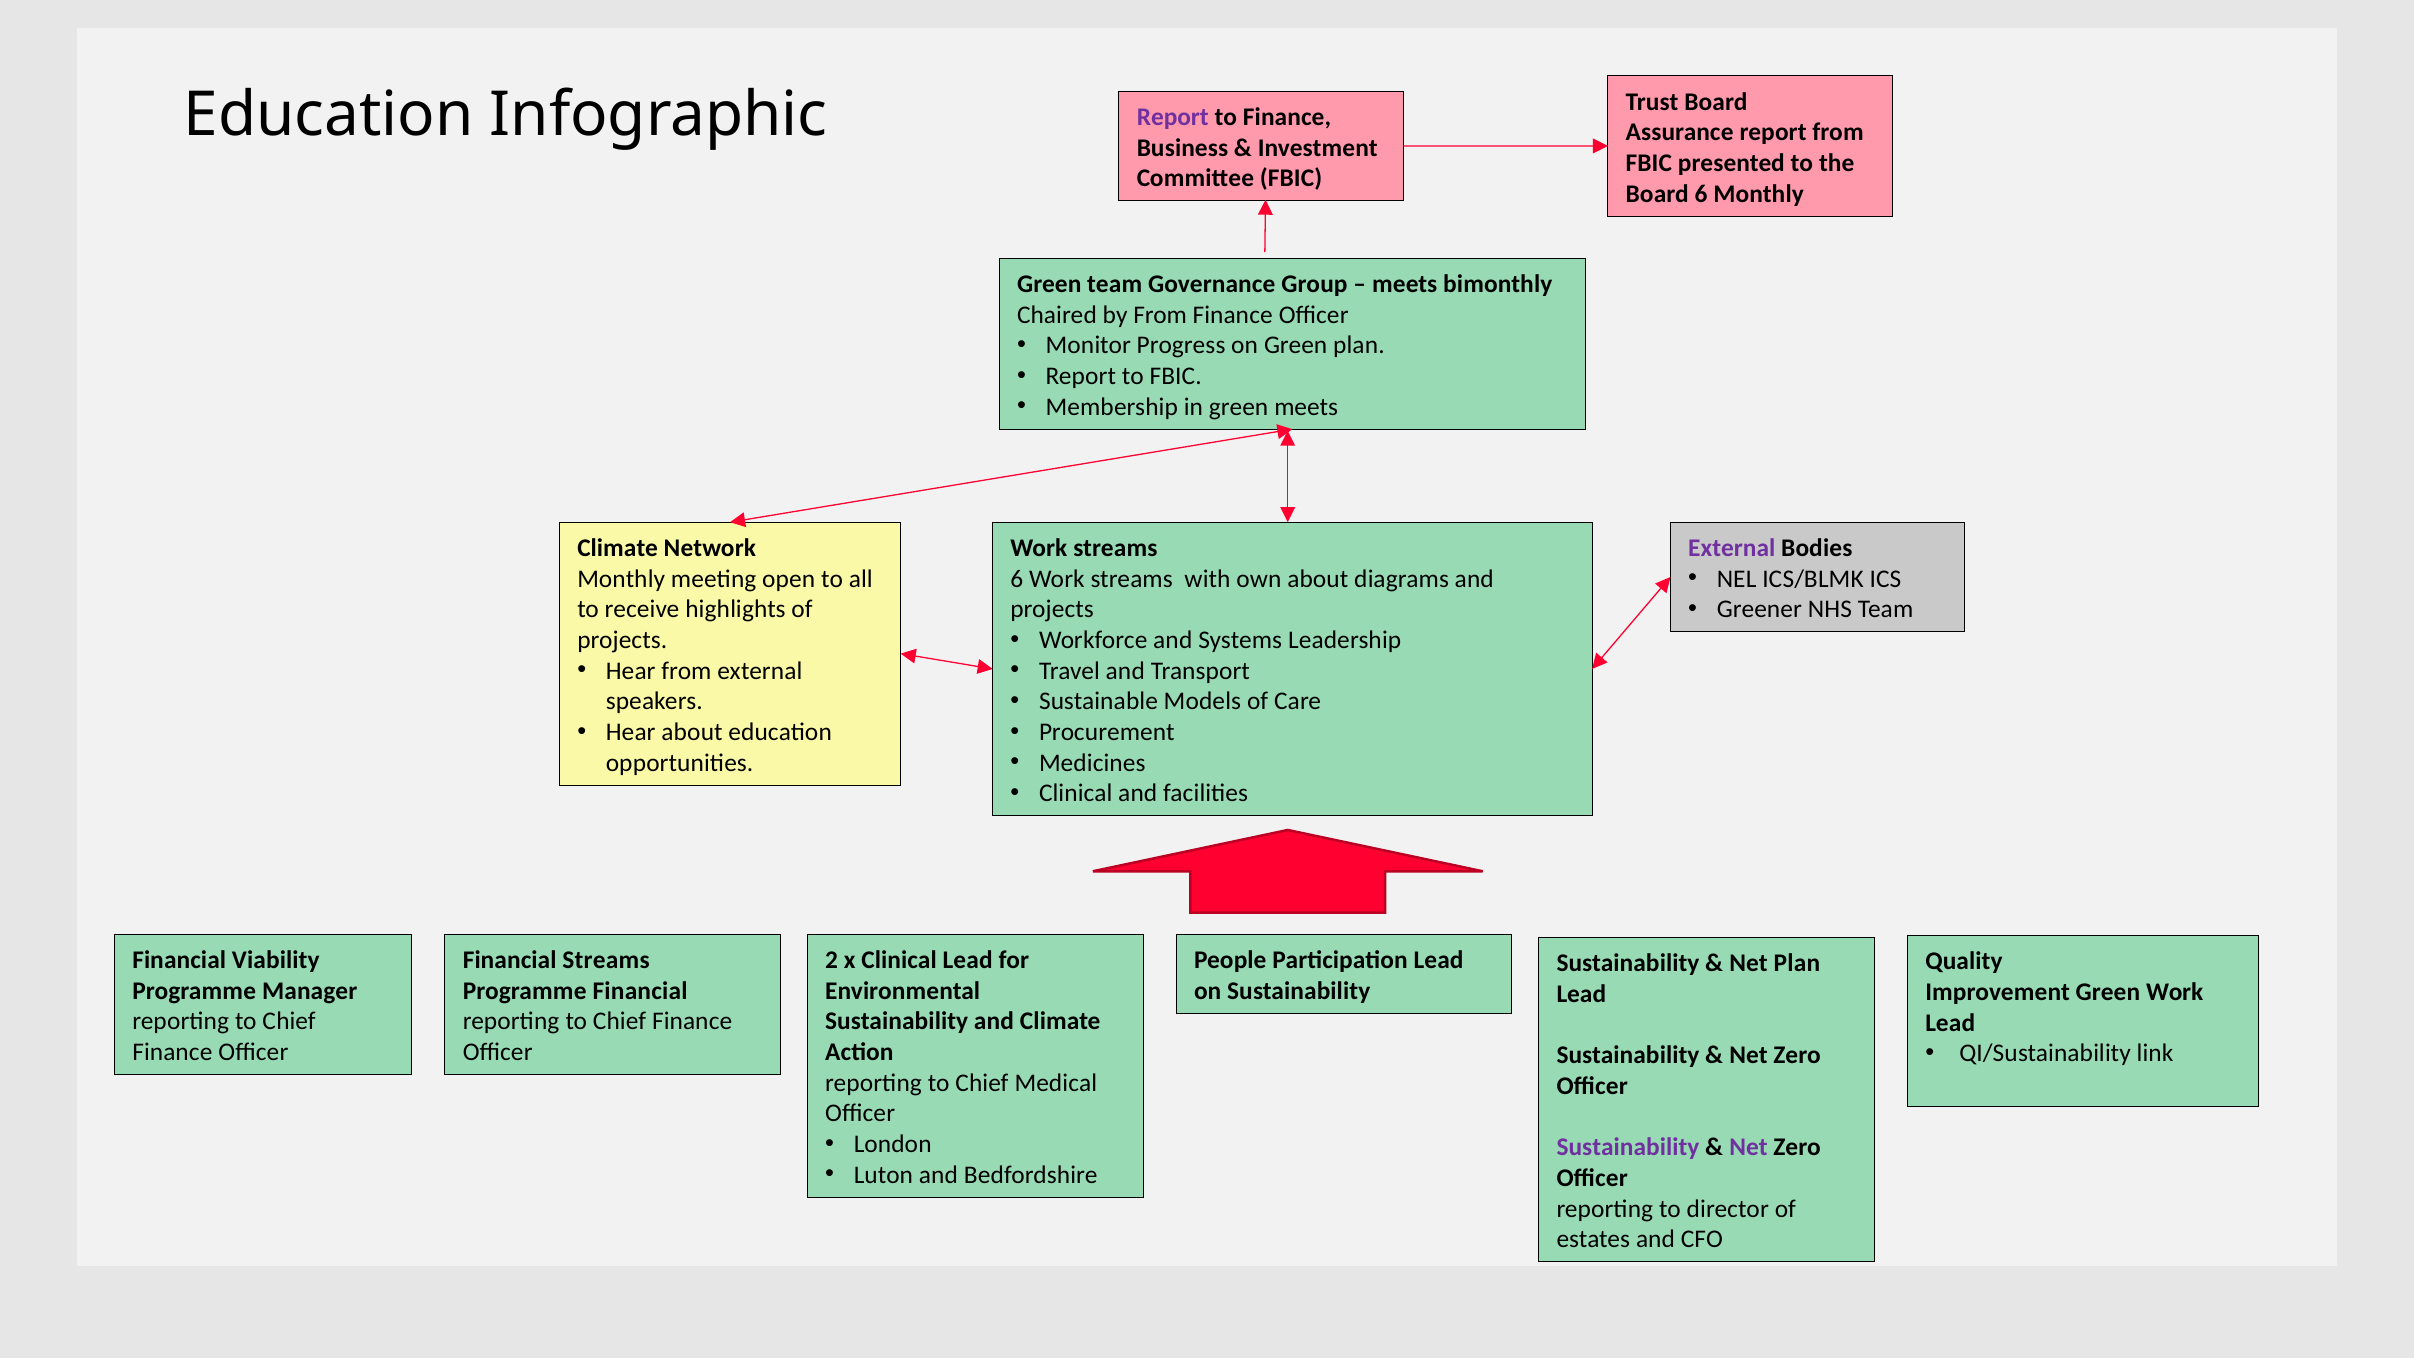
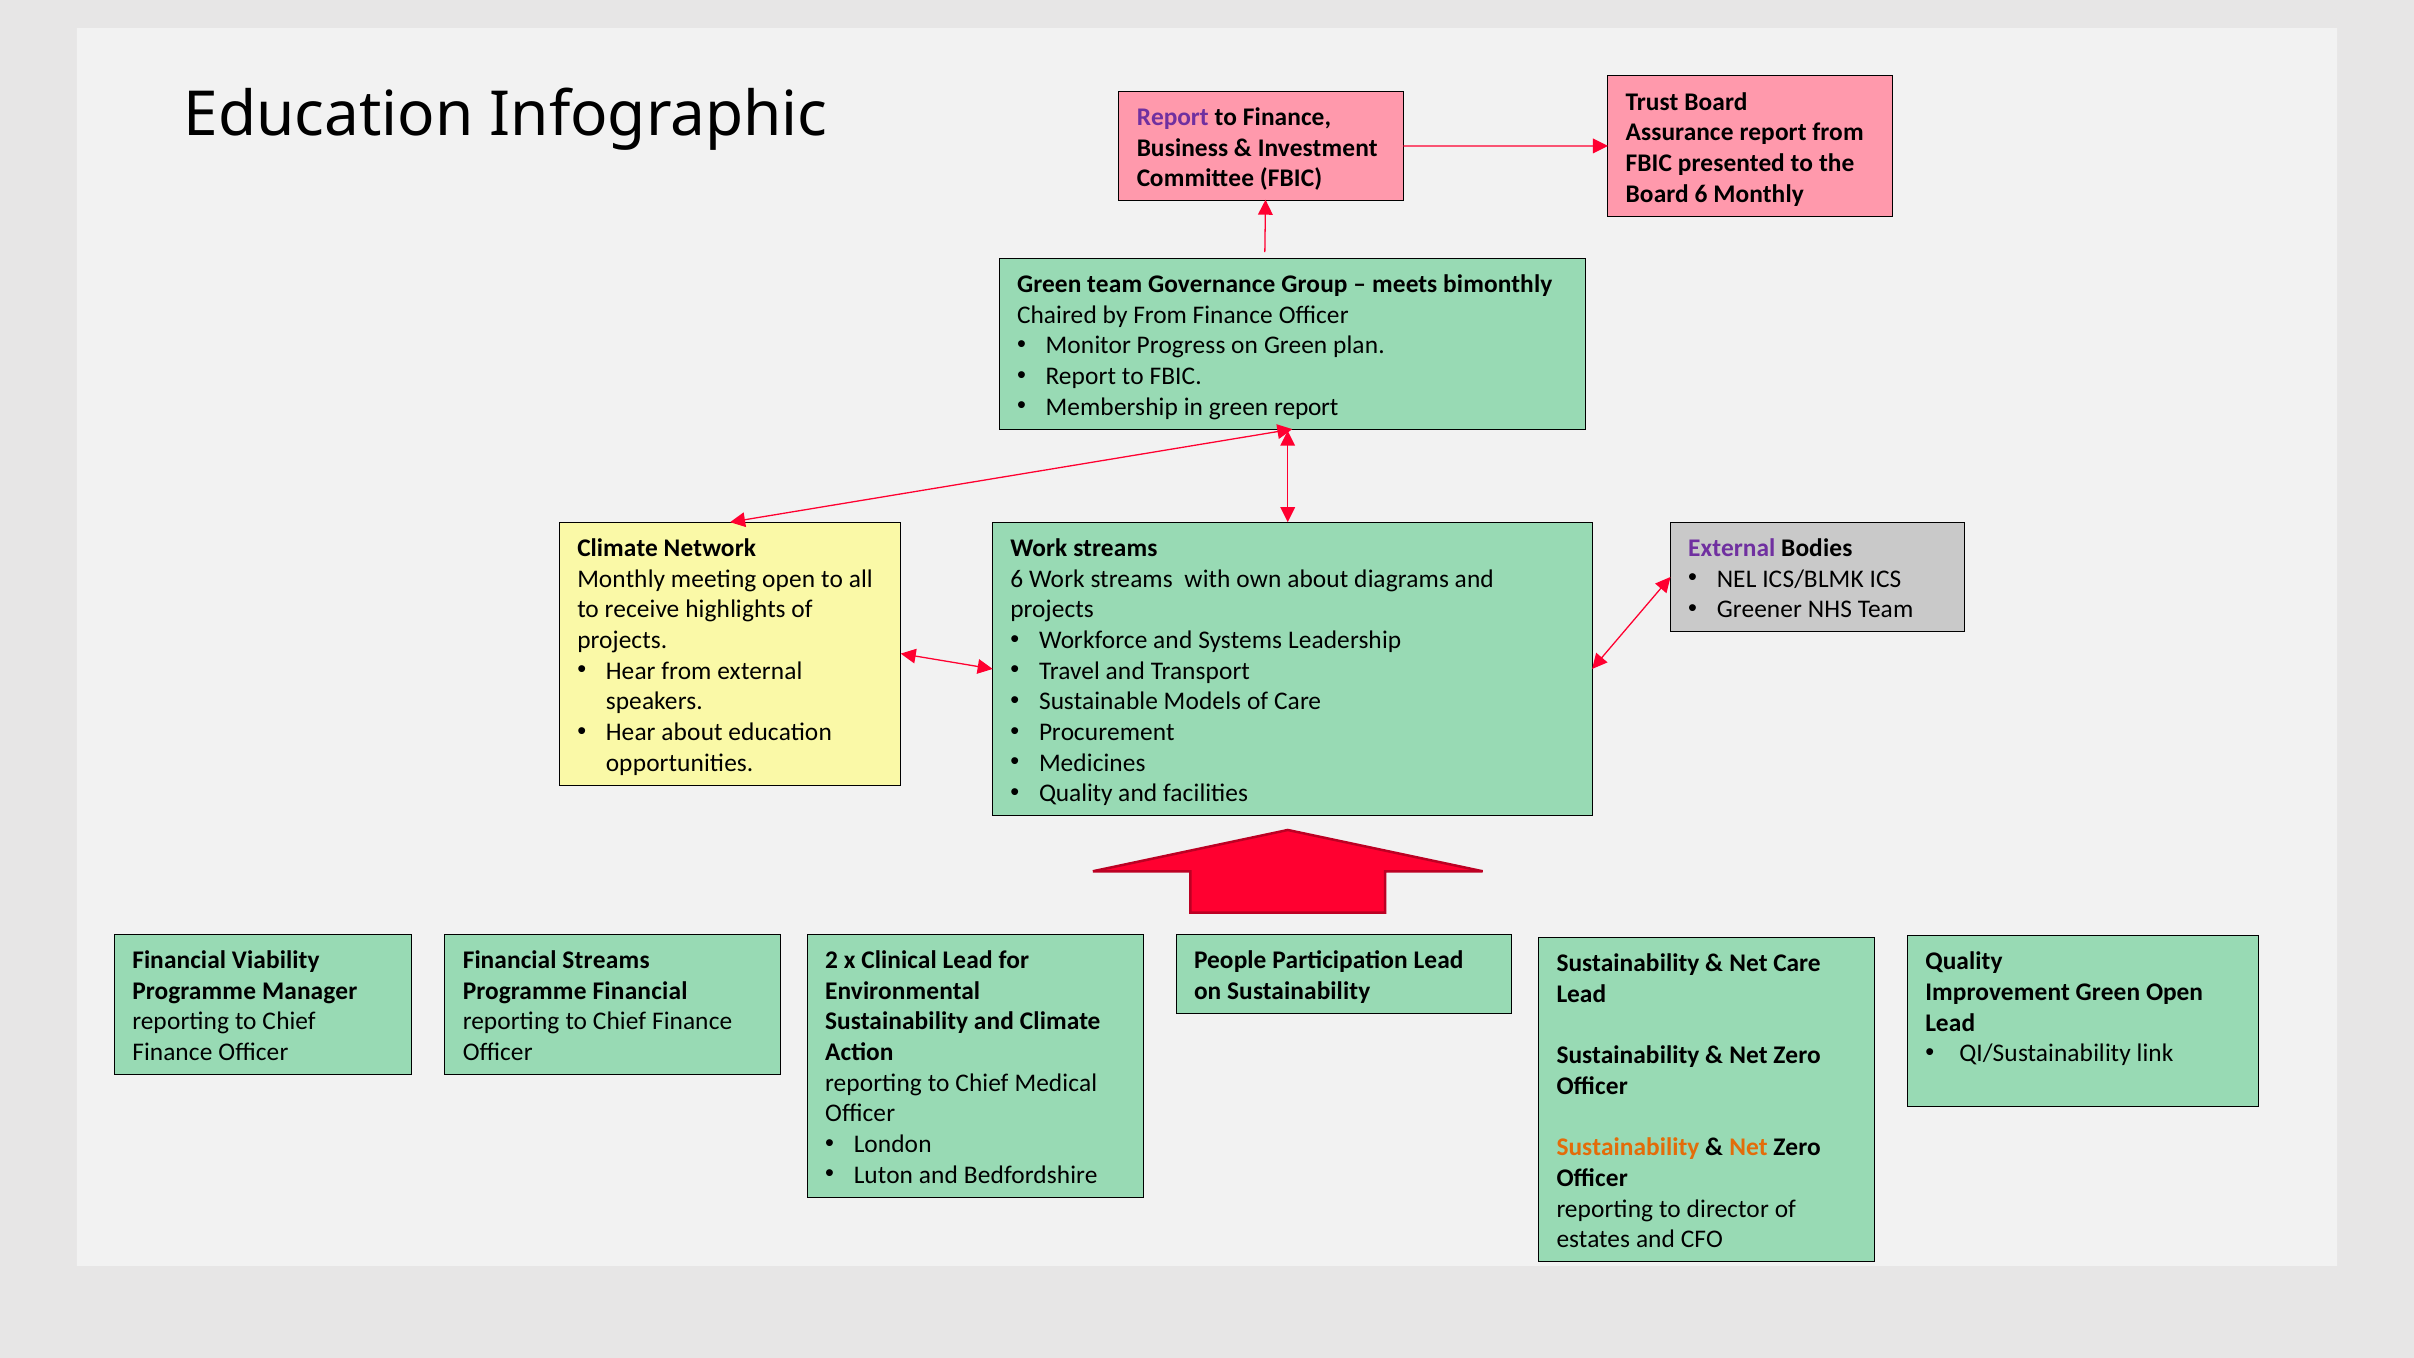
green meets: meets -> report
Clinical at (1076, 793): Clinical -> Quality
Net Plan: Plan -> Care
Green Work: Work -> Open
Sustainability at (1628, 1147) colour: purple -> orange
Net at (1748, 1147) colour: purple -> orange
